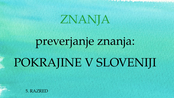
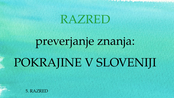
ZNANJA at (85, 19): ZNANJA -> RAZRED
